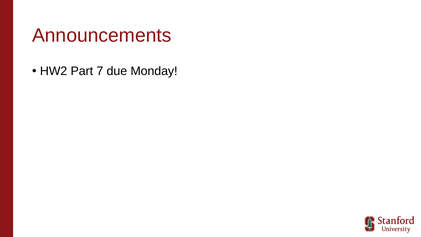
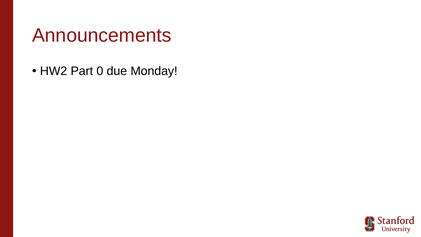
7: 7 -> 0
